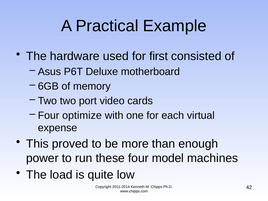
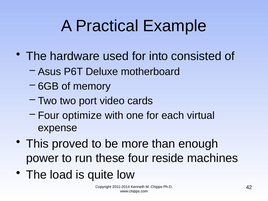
first: first -> into
model: model -> reside
